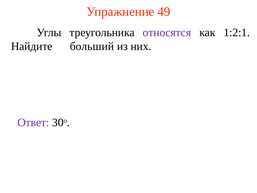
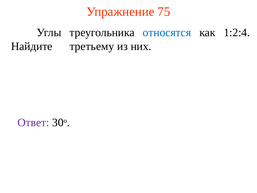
49: 49 -> 75
относятся colour: purple -> blue
1:2:1: 1:2:1 -> 1:2:4
больший: больший -> третьему
